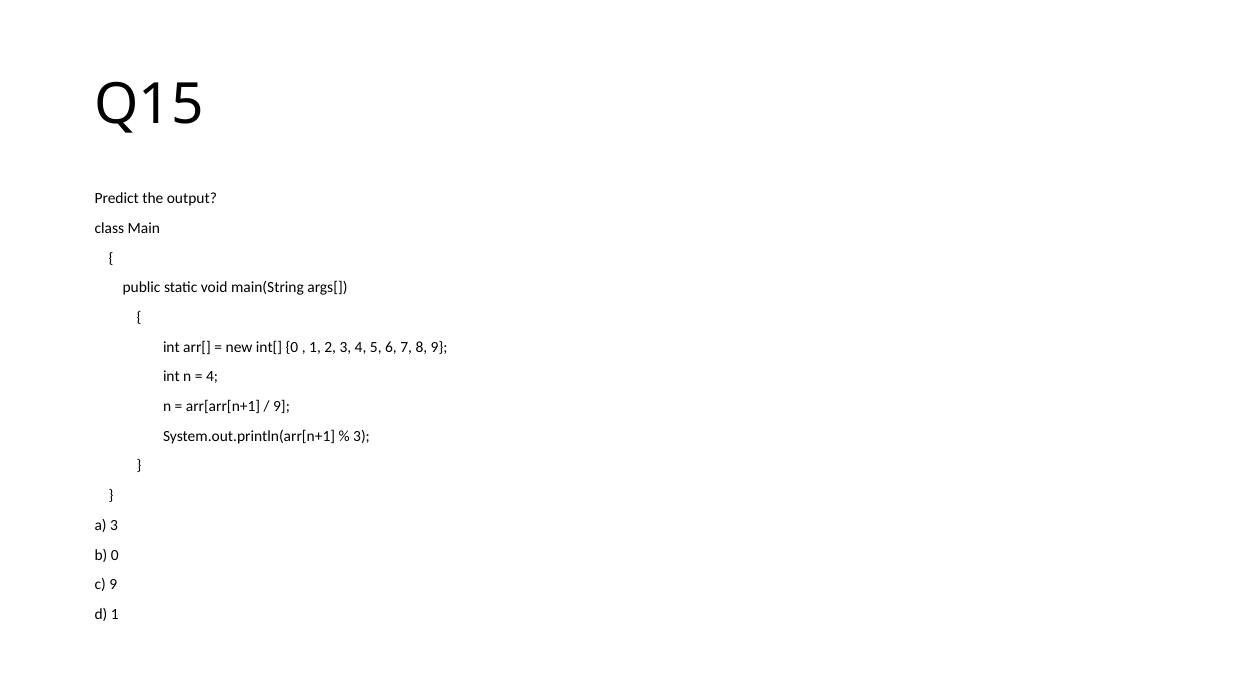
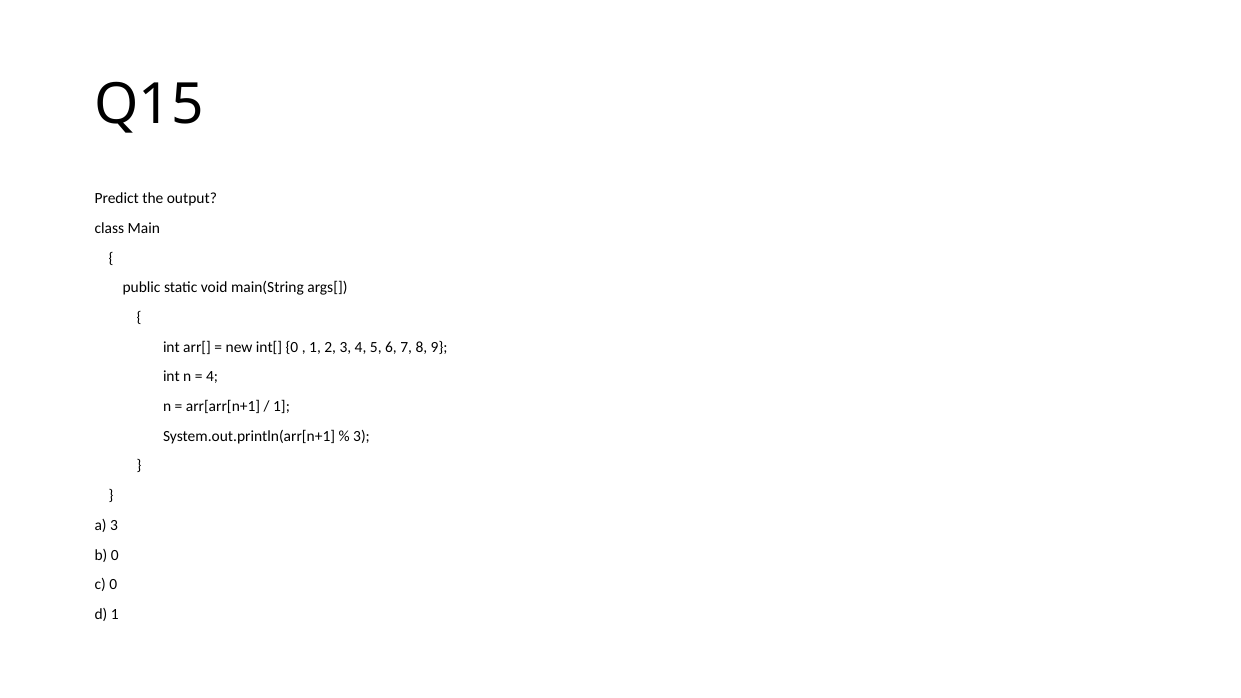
9 at (282, 407): 9 -> 1
c 9: 9 -> 0
